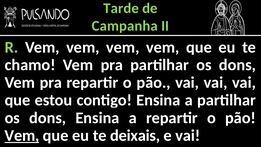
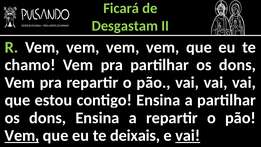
Tarde: Tarde -> Ficará
Campanha: Campanha -> Desgastam
vai at (188, 135) underline: none -> present
